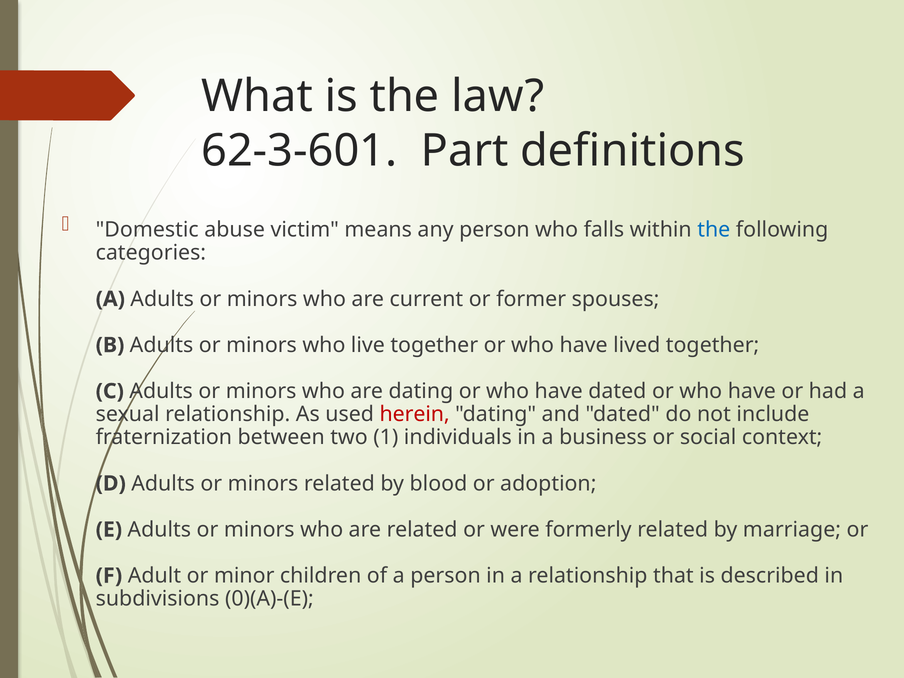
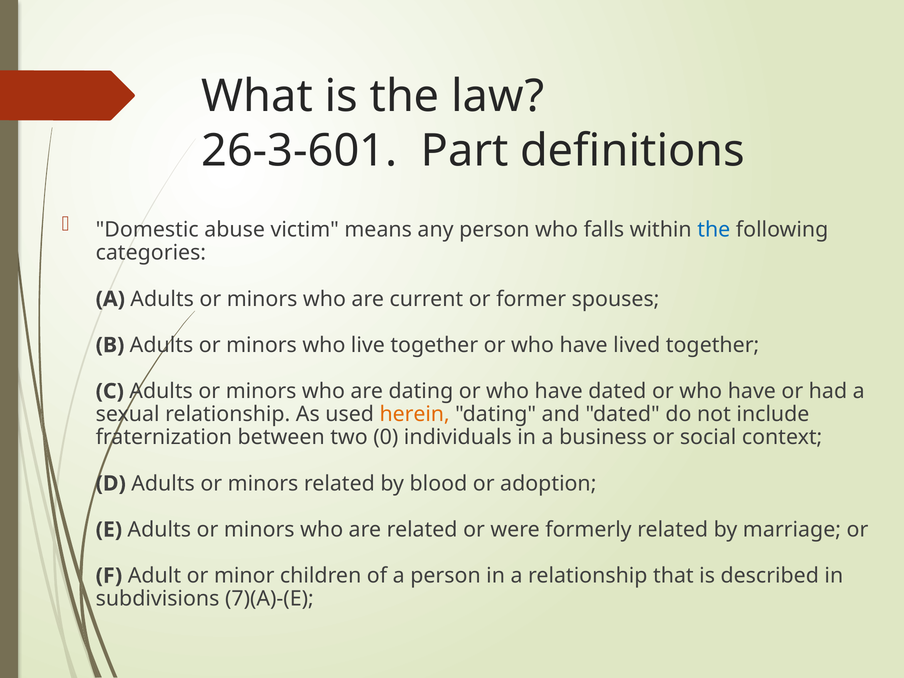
62-3-601: 62-3-601 -> 26-3-601
herein colour: red -> orange
1: 1 -> 0
0)(A)-(E: 0)(A)-(E -> 7)(A)-(E
